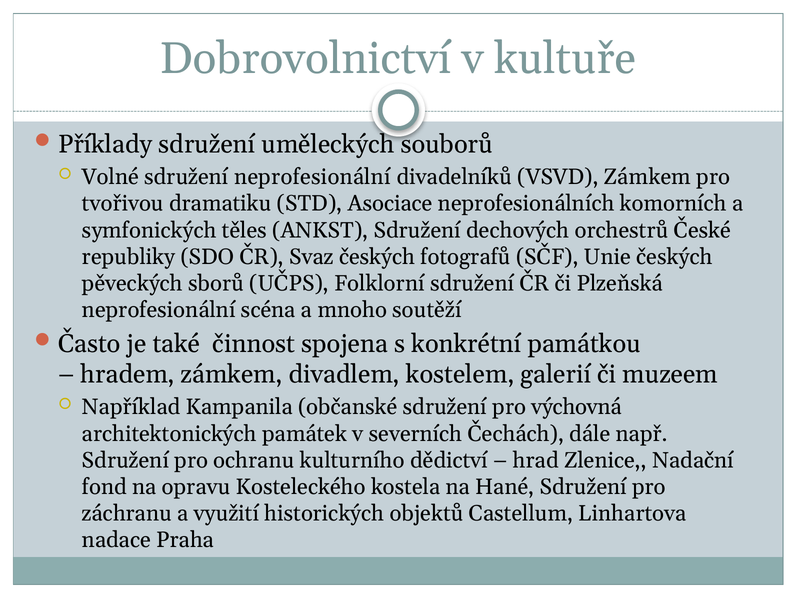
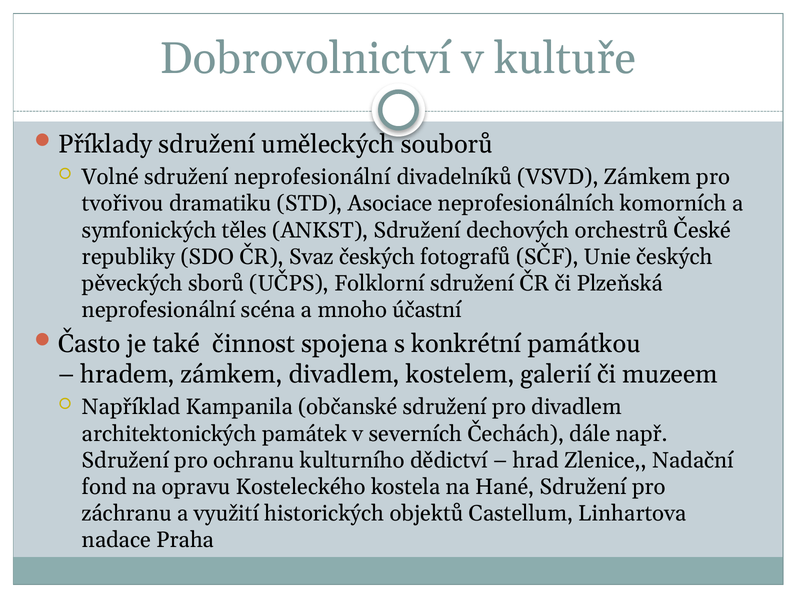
soutěží: soutěží -> účastní
pro výchovná: výchovná -> divadlem
